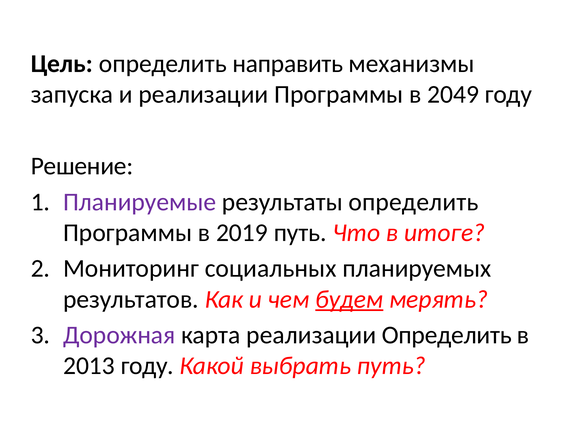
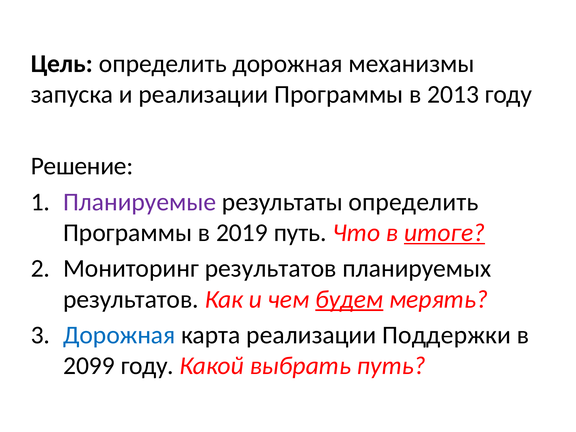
определить направить: направить -> дорожная
2049: 2049 -> 2013
итоге underline: none -> present
Мониторинг социальных: социальных -> результатов
Дорожная at (119, 335) colour: purple -> blue
реализации Определить: Определить -> Поддержки
2013: 2013 -> 2099
